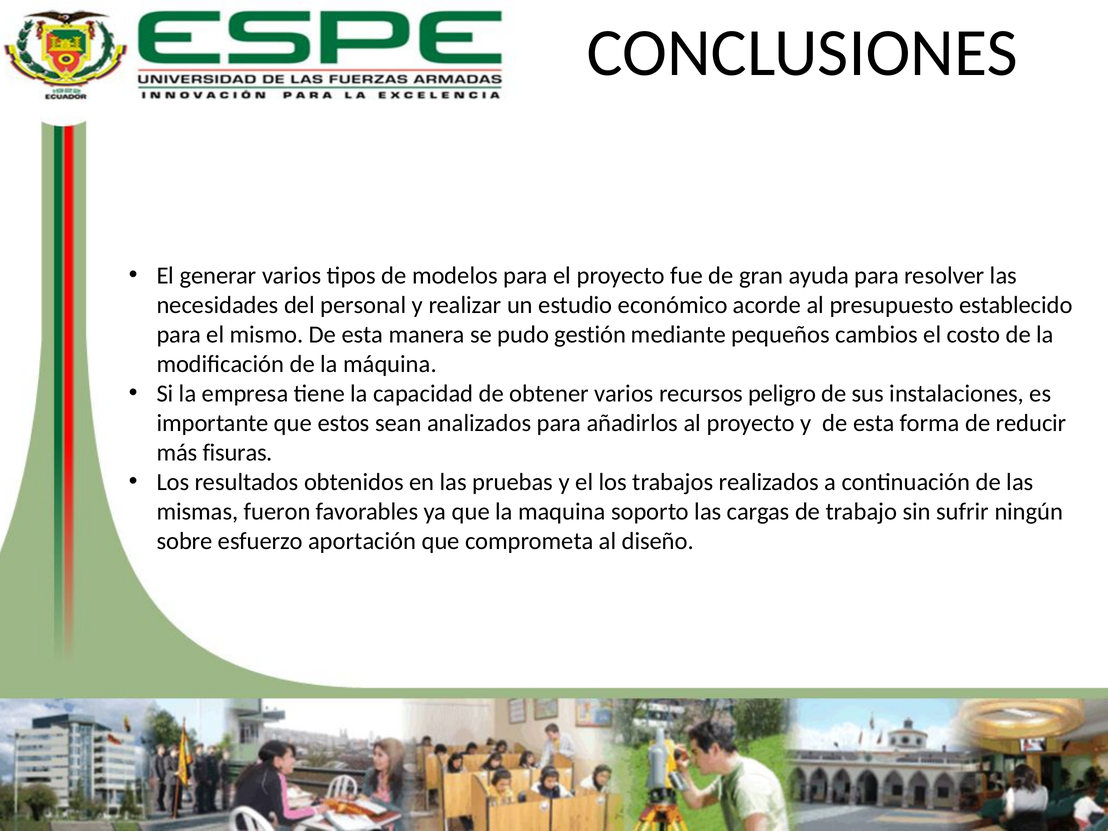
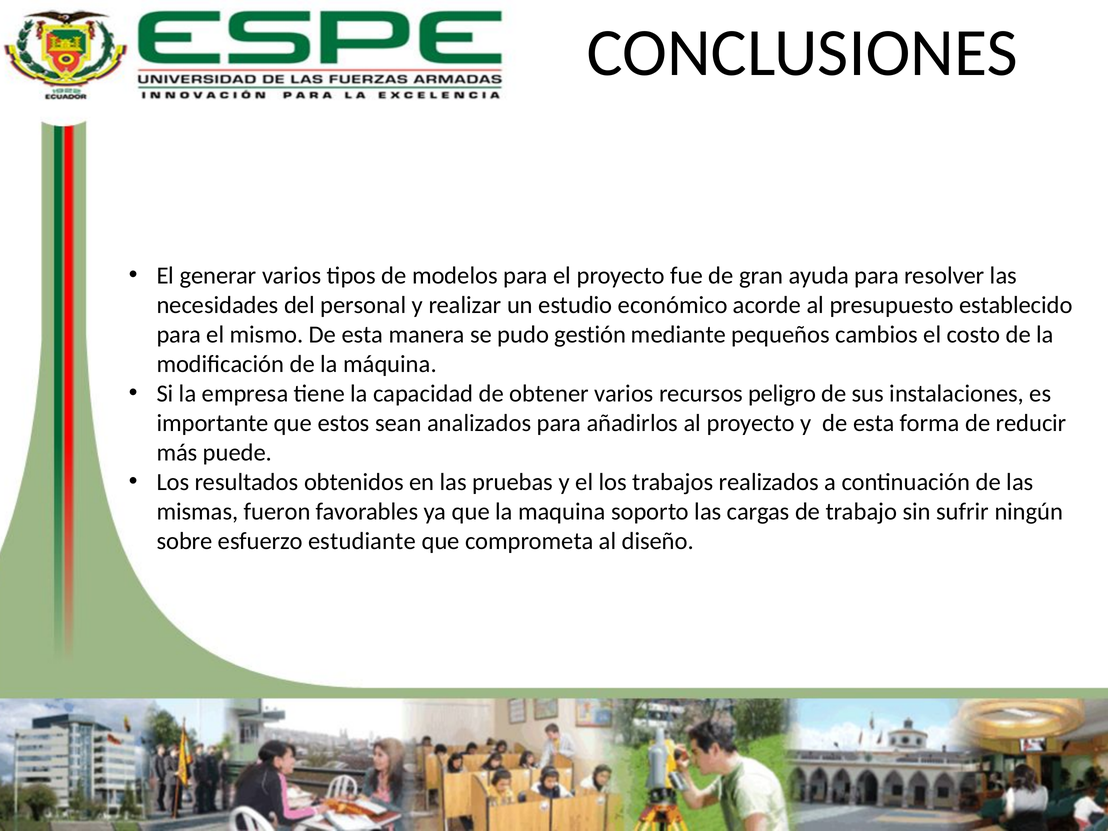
fisuras: fisuras -> puede
aportación: aportación -> estudiante
